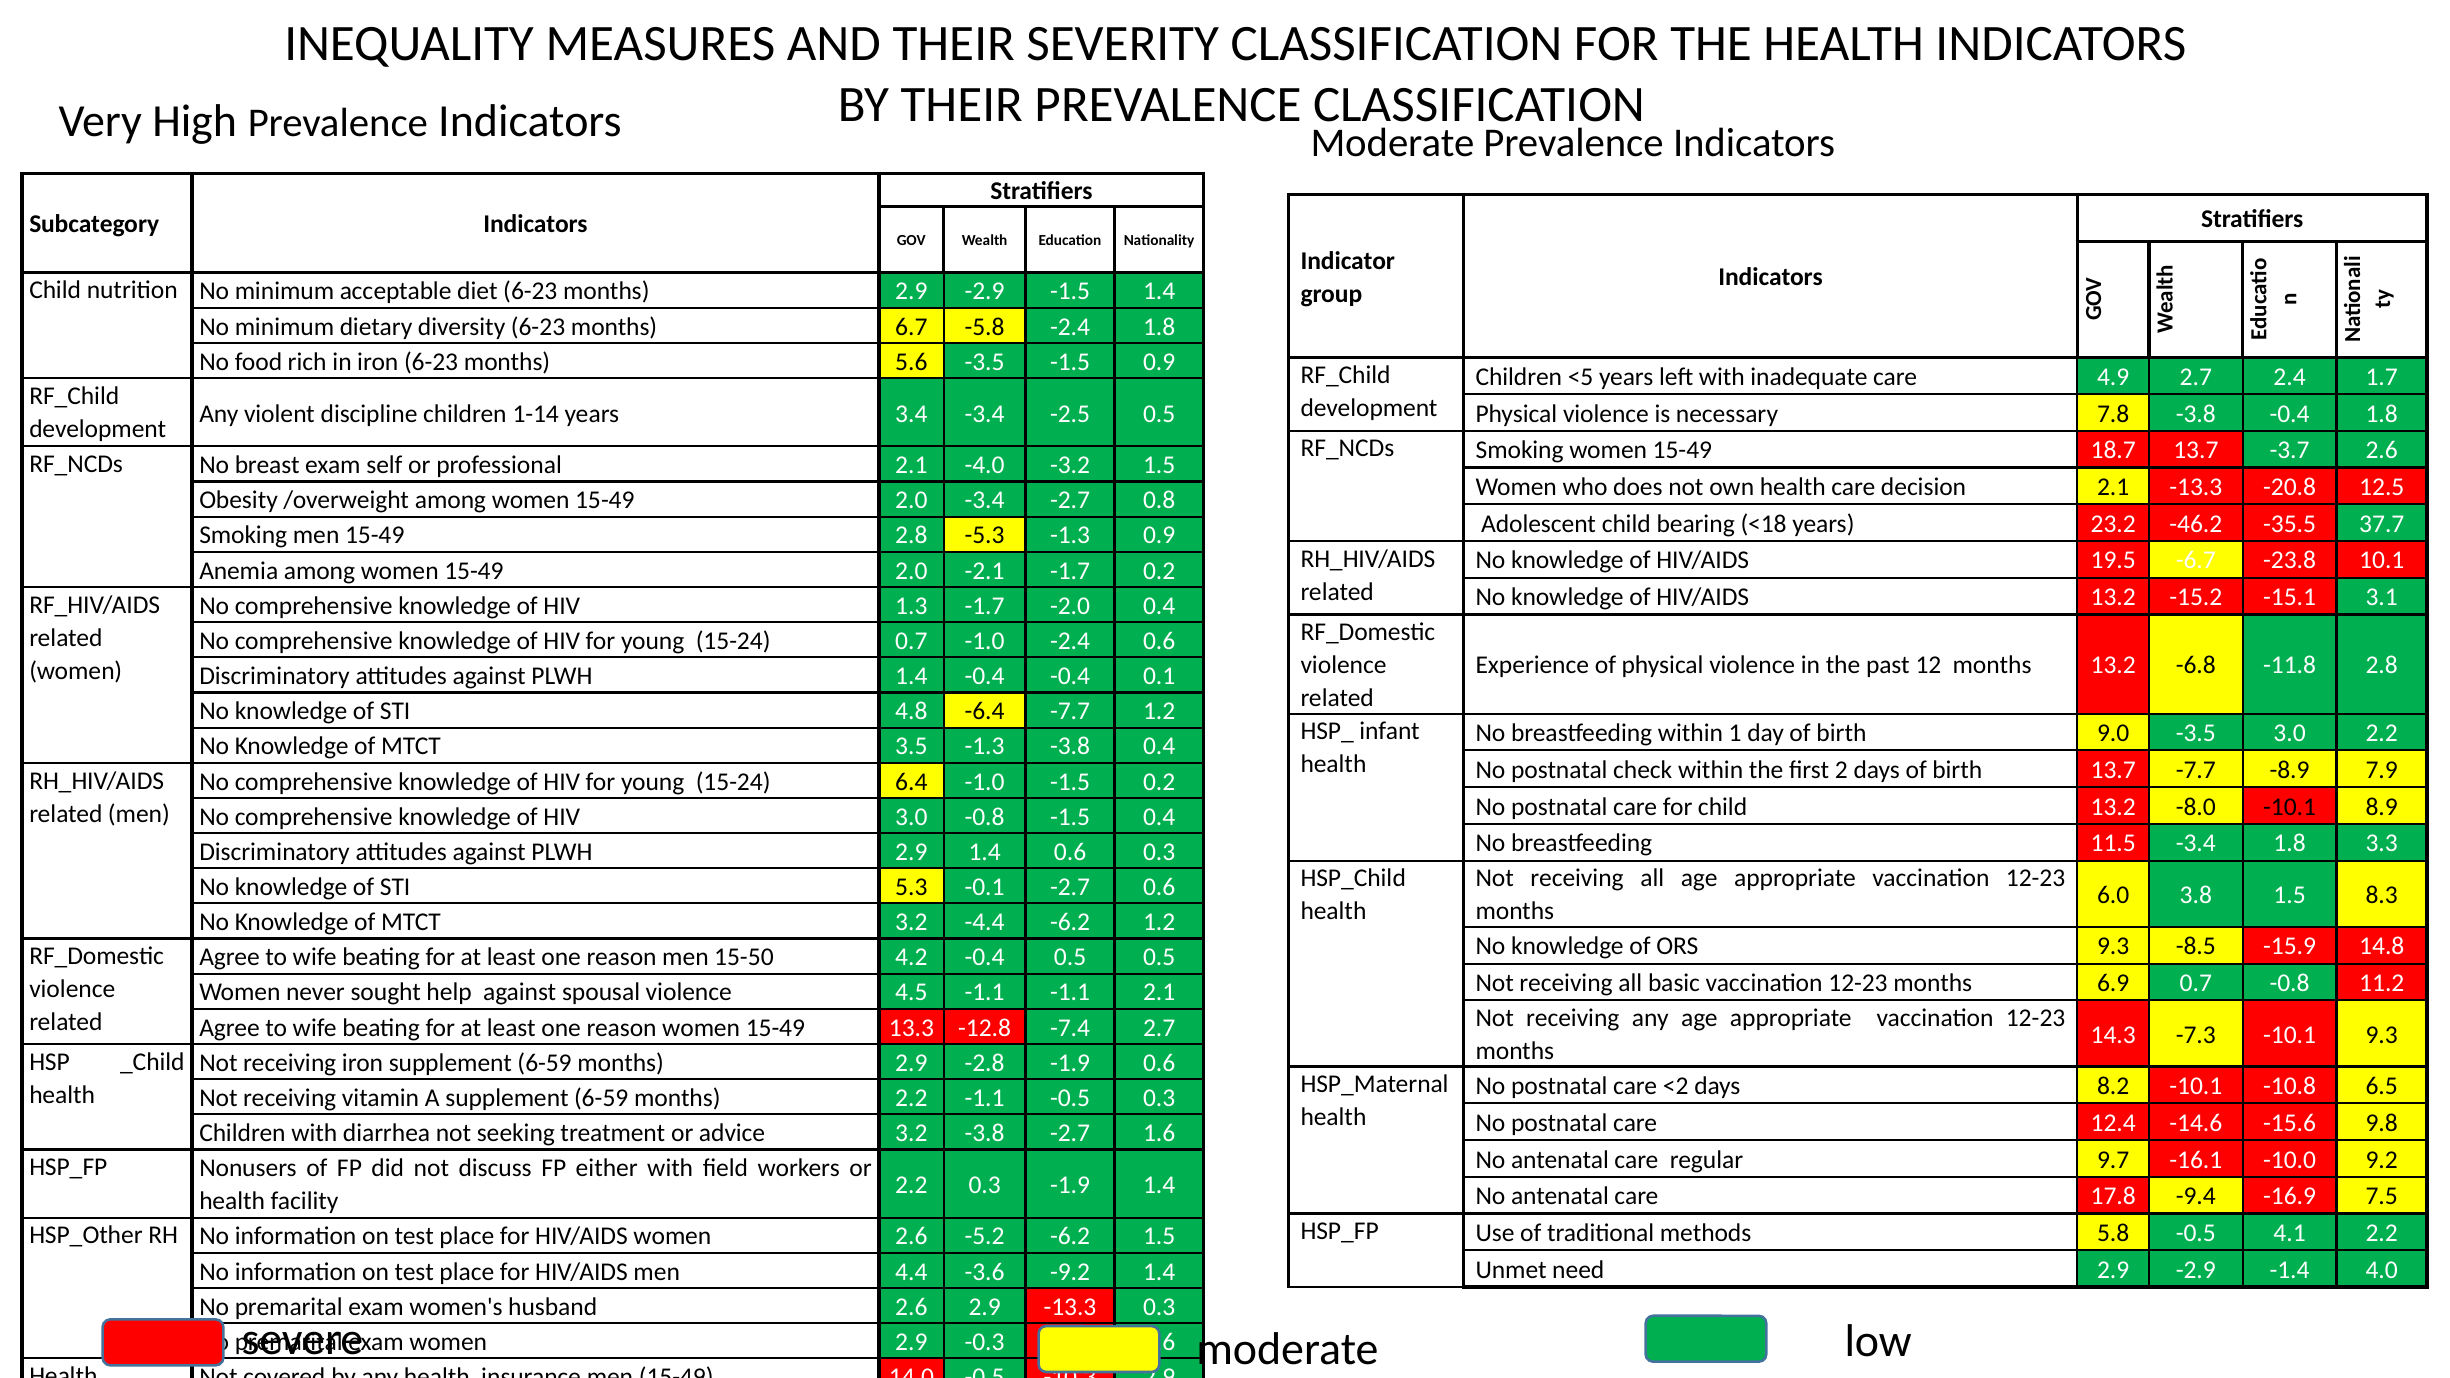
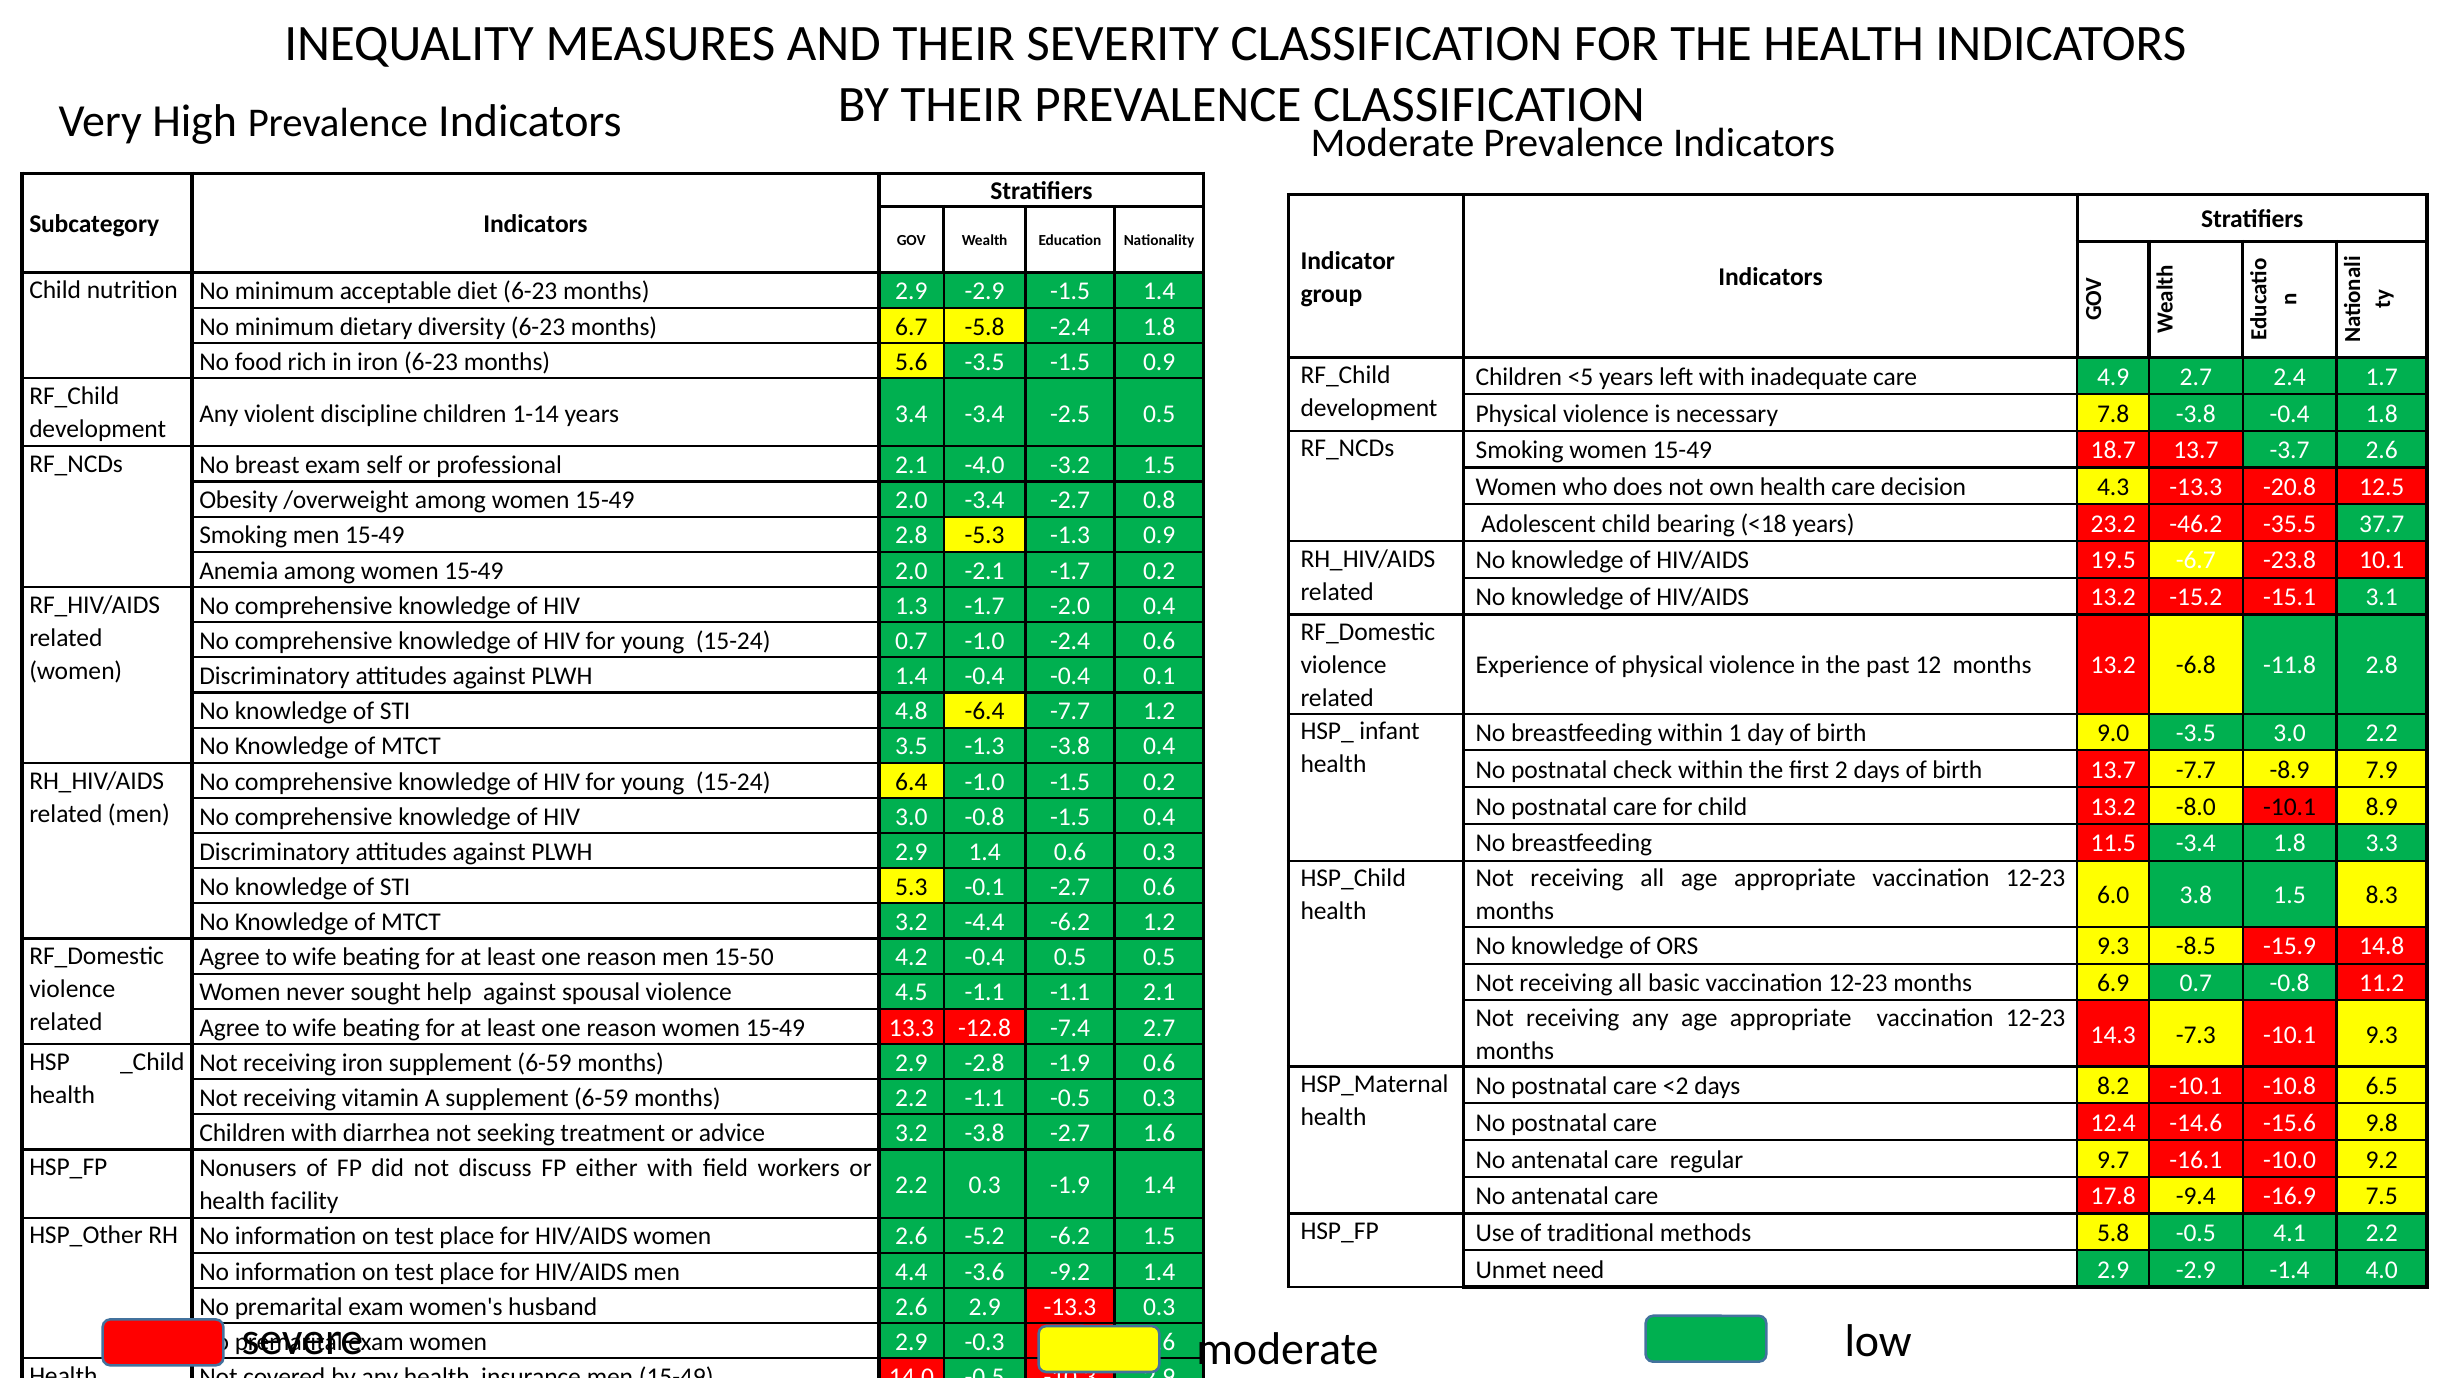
decision 2.1: 2.1 -> 4.3
